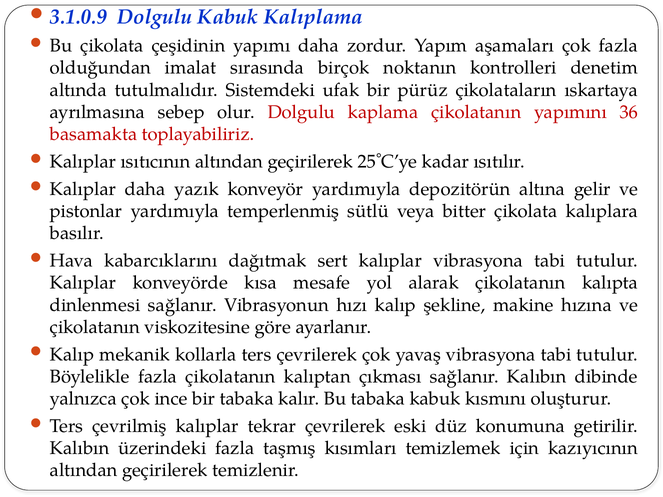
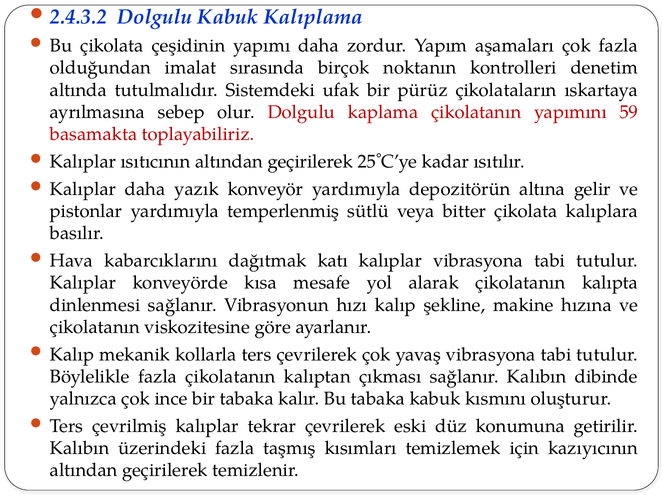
3.1.0.9: 3.1.0.9 -> 2.4.3.2
36: 36 -> 59
sert: sert -> katı
